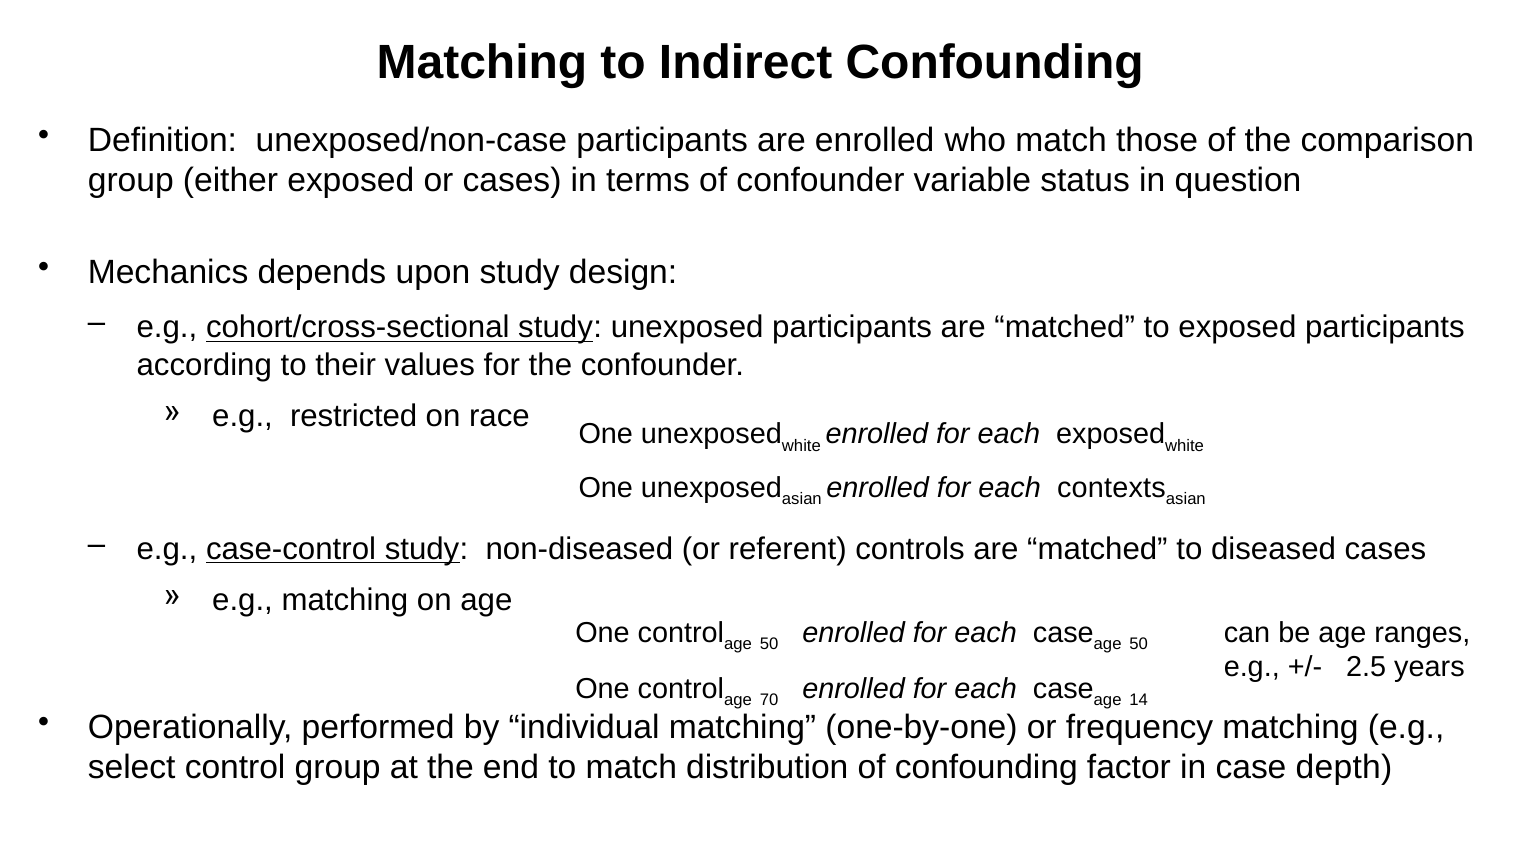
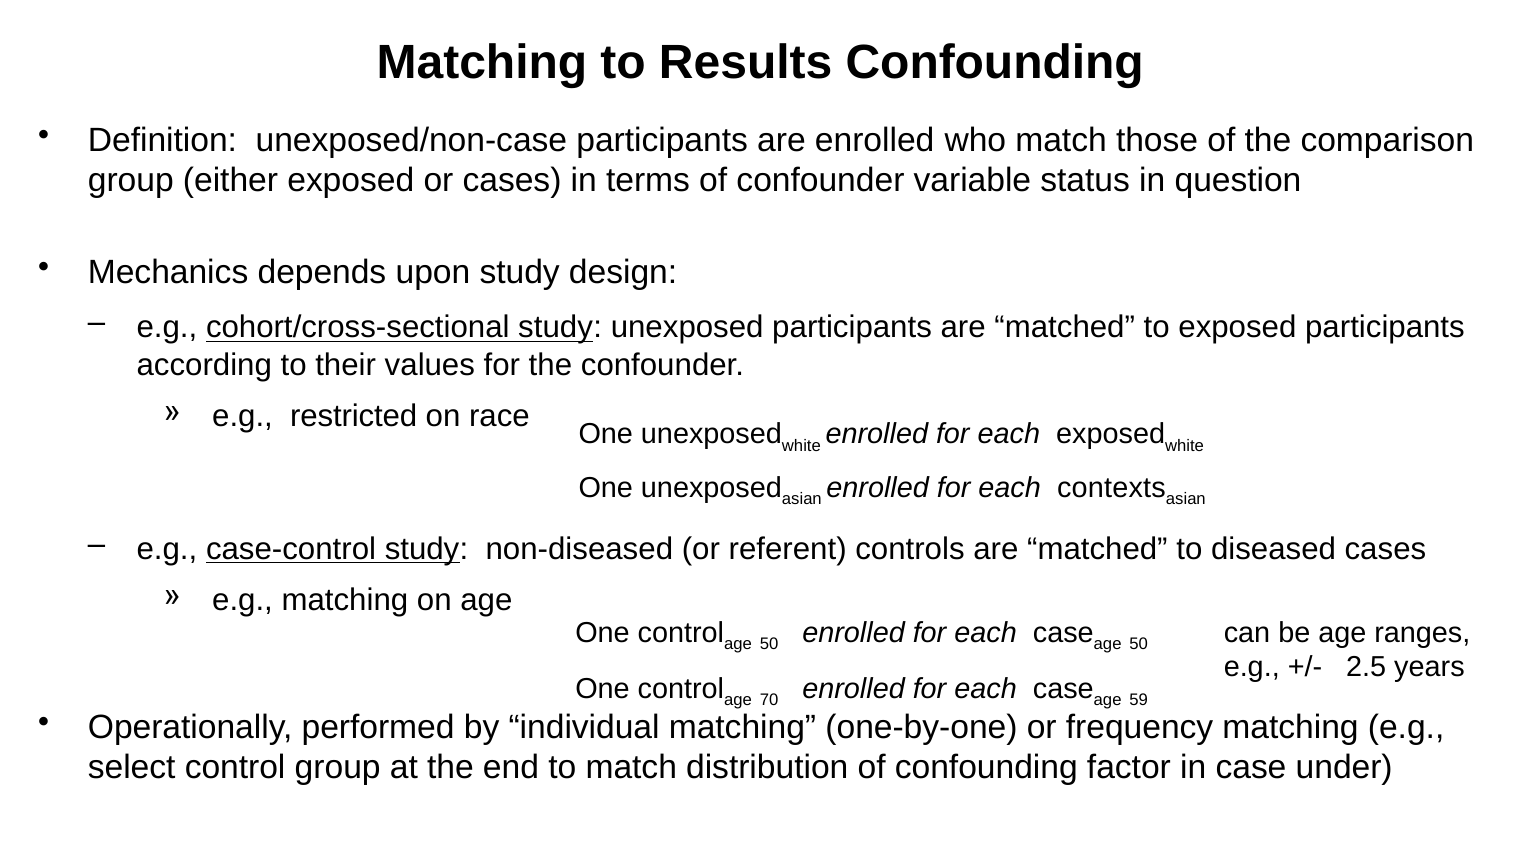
Indirect: Indirect -> Results
14: 14 -> 59
depth: depth -> under
